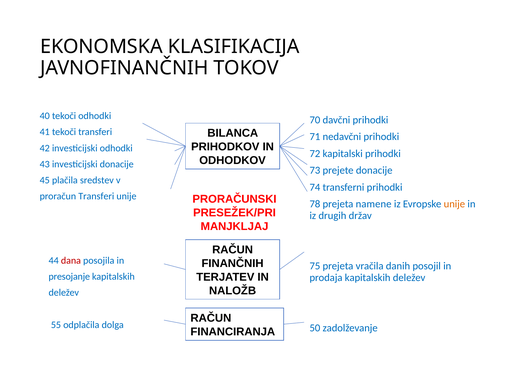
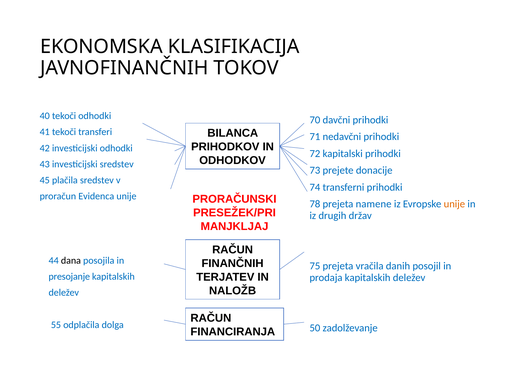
investicijski donacije: donacije -> sredstev
proračun Transferi: Transferi -> Evidenca
dana colour: red -> black
